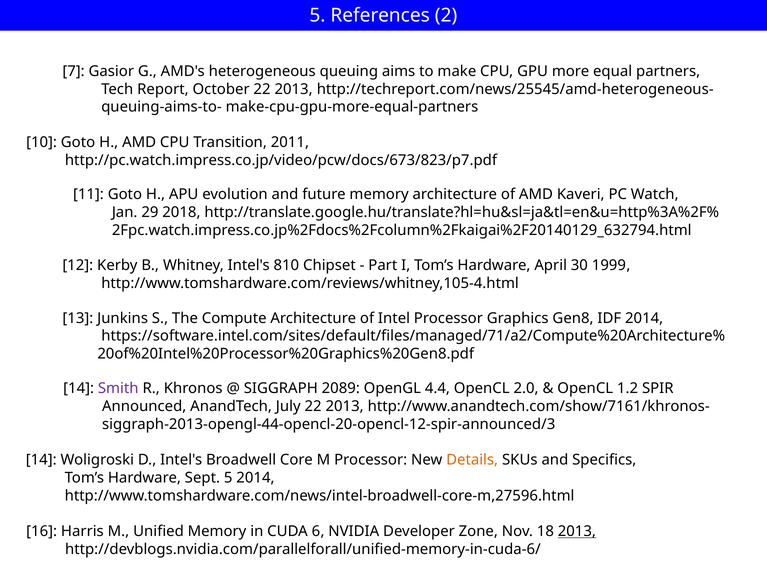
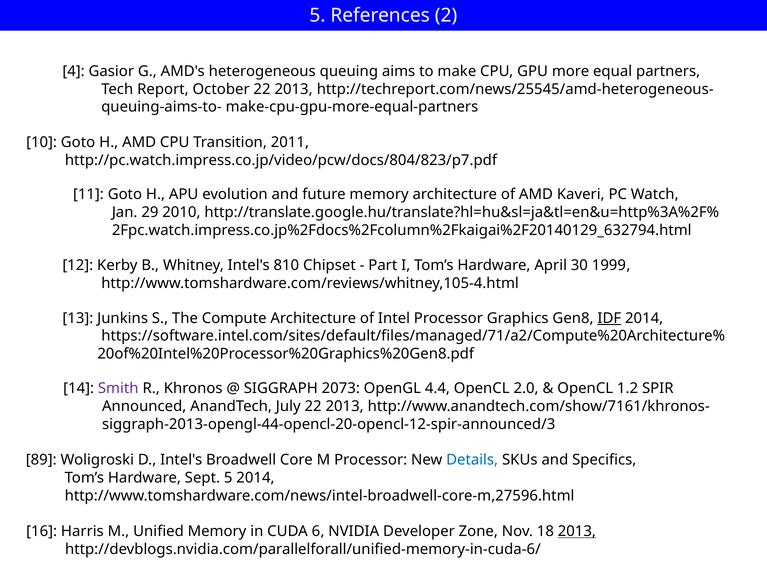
7: 7 -> 4
http://pc.watch.impress.co.jp/video/pcw/docs/673/823/p7.pdf: http://pc.watch.impress.co.jp/video/pcw/docs/673/823/p7.pdf -> http://pc.watch.impress.co.jp/video/pcw/docs/804/823/p7.pdf
2018: 2018 -> 2010
IDF underline: none -> present
2089: 2089 -> 2073
14 at (41, 460): 14 -> 89
Details colour: orange -> blue
